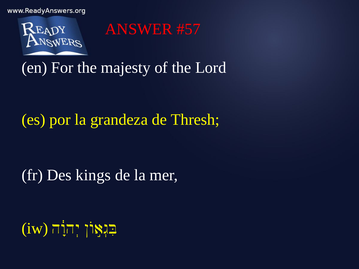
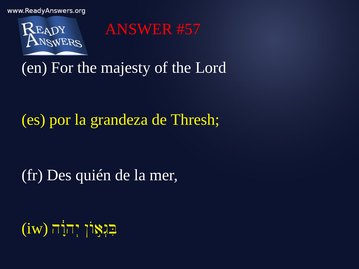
kings: kings -> quién
